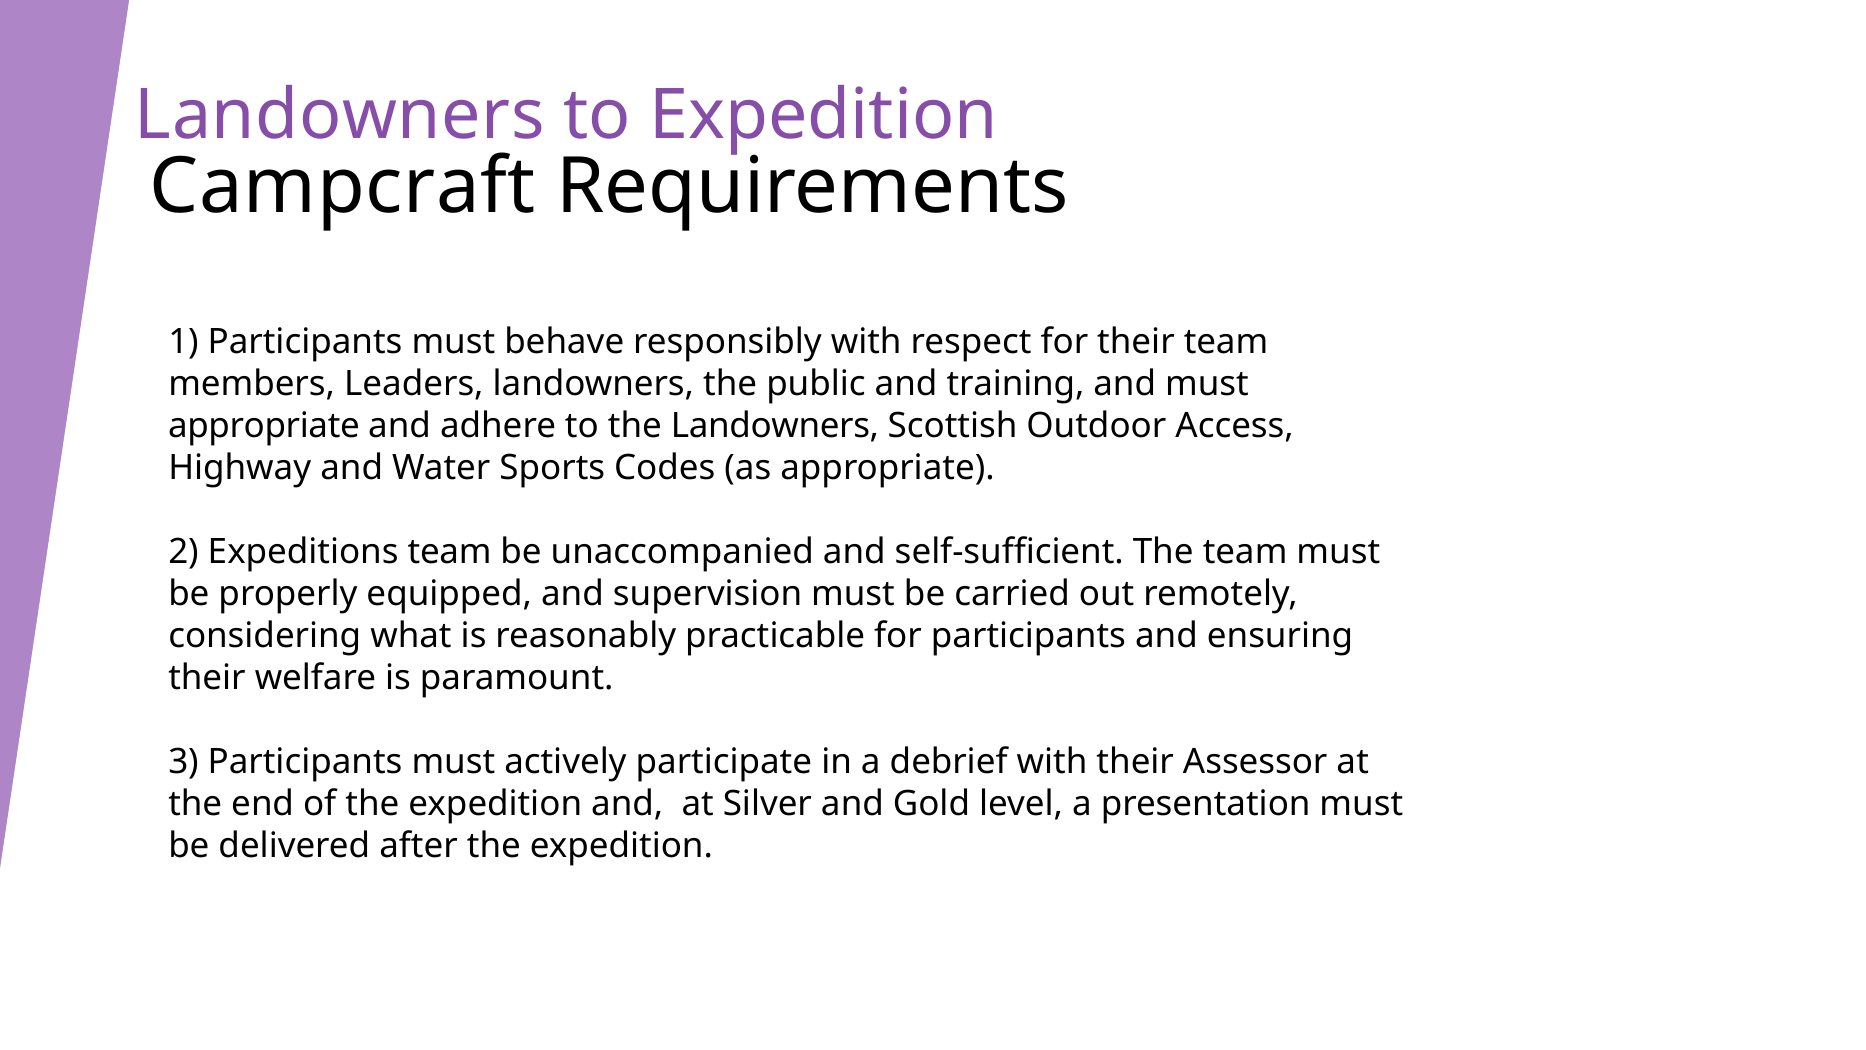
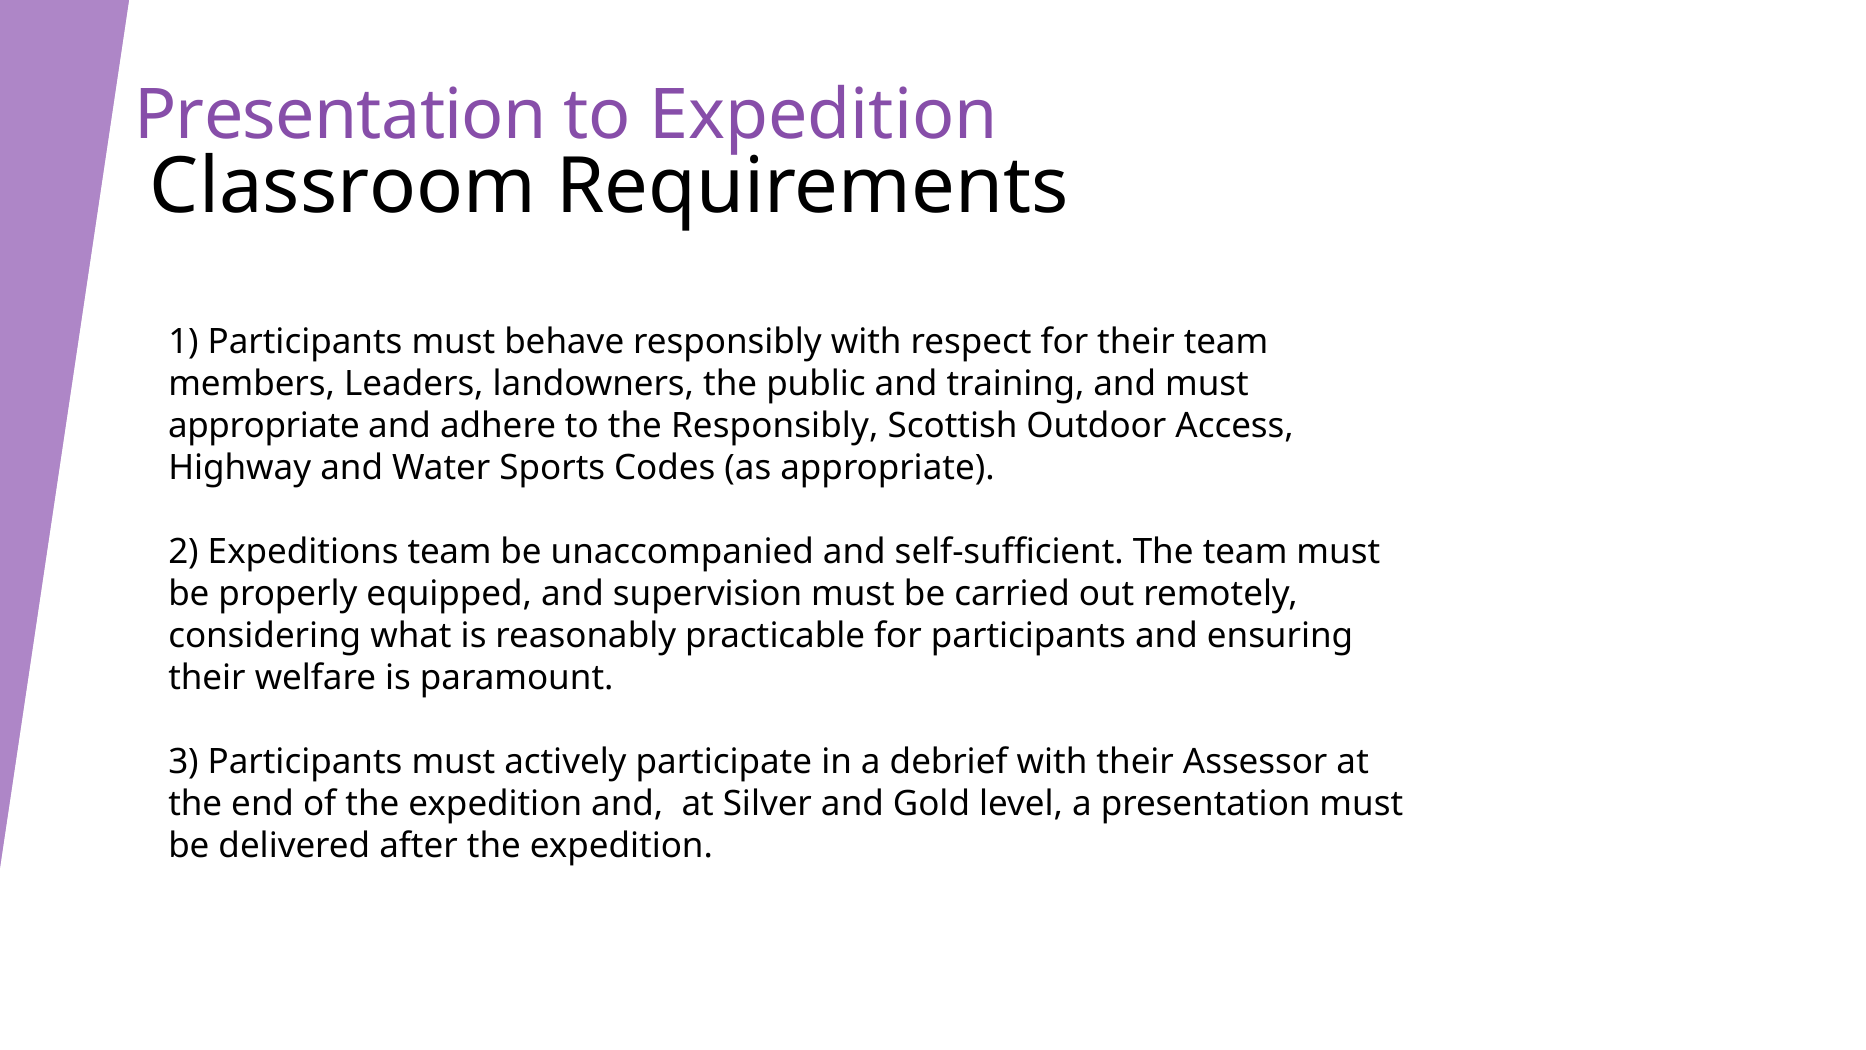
Landowners at (340, 115): Landowners -> Presentation
Campcraft: Campcraft -> Classroom
the Landowners: Landowners -> Responsibly
